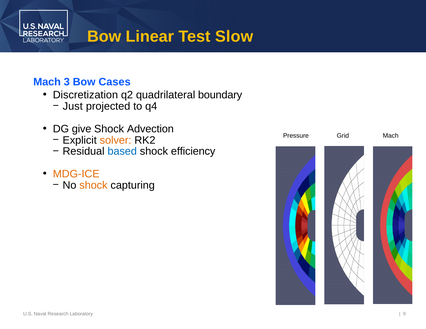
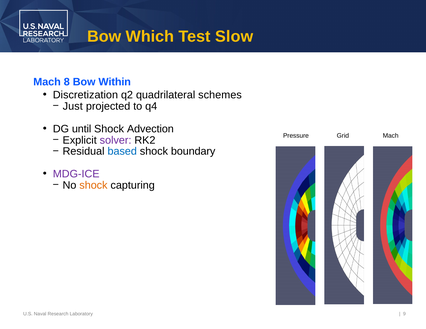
Linear: Linear -> Which
3: 3 -> 8
Cases: Cases -> Within
boundary: boundary -> schemes
give: give -> until
solver colour: orange -> purple
efficiency: efficiency -> boundary
MDG-ICE colour: orange -> purple
